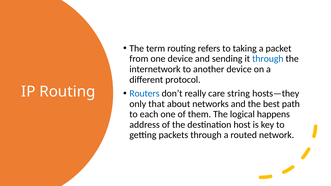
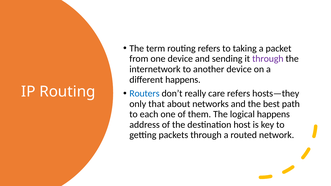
through at (268, 59) colour: blue -> purple
different protocol: protocol -> happens
care string: string -> refers
